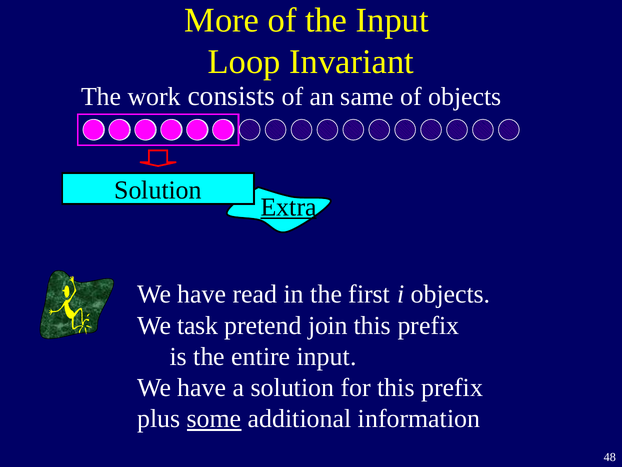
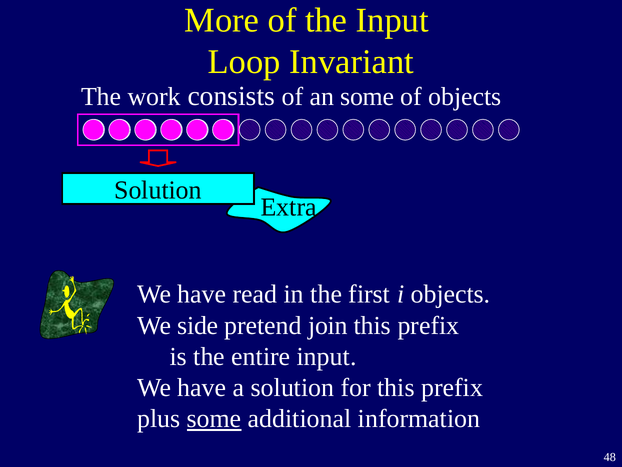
an same: same -> some
Extra underline: present -> none
task: task -> side
